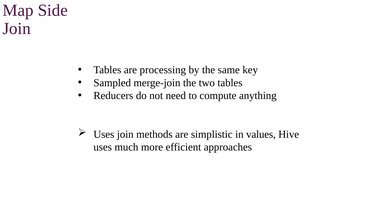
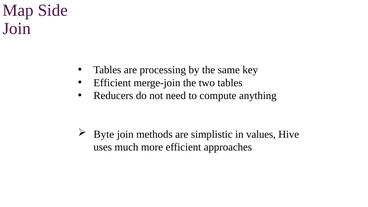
Sampled at (112, 83): Sampled -> Efficient
Uses at (104, 134): Uses -> Byte
